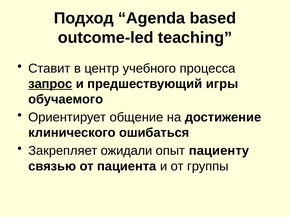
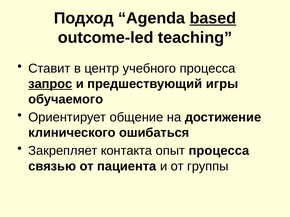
based underline: none -> present
ожидали: ожидали -> контакта
опыт пациенту: пациенту -> процесса
